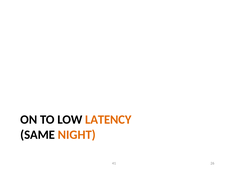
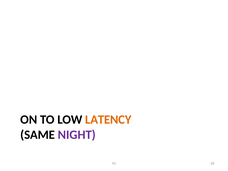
NIGHT colour: orange -> purple
